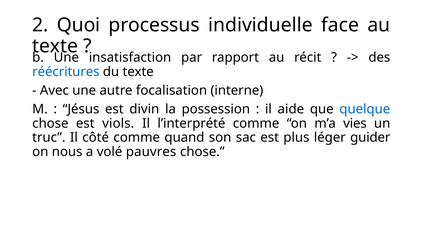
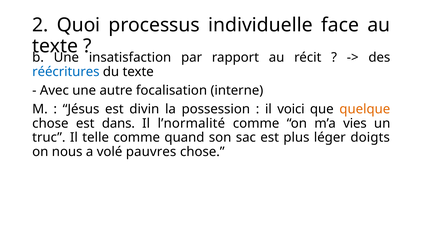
aide: aide -> voici
quelque colour: blue -> orange
viols: viols -> dans
l’interprété: l’interprété -> l’normalité
côté: côté -> telle
guider: guider -> doigts
